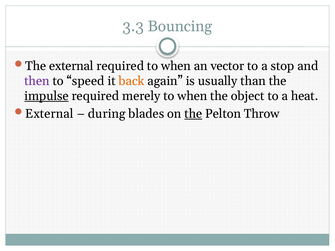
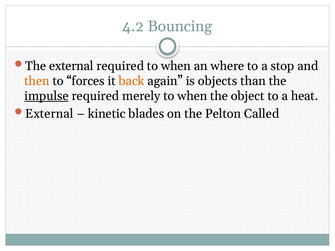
3.3: 3.3 -> 4.2
vector: vector -> where
then colour: purple -> orange
speed: speed -> forces
usually: usually -> objects
during: during -> kinetic
the at (193, 114) underline: present -> none
Throw: Throw -> Called
